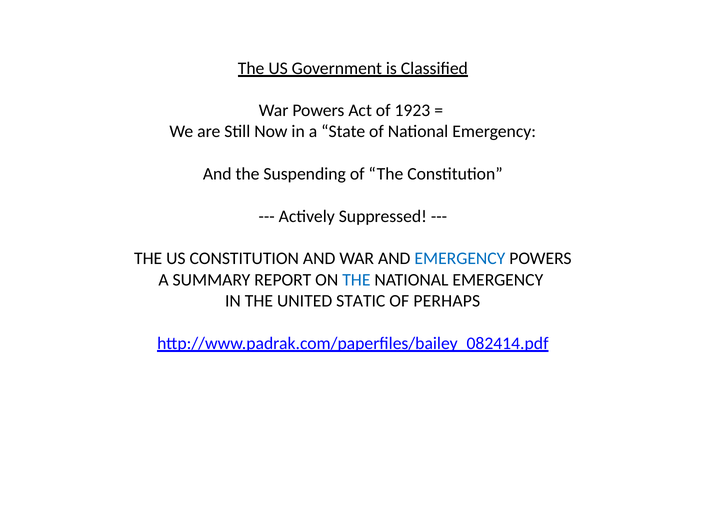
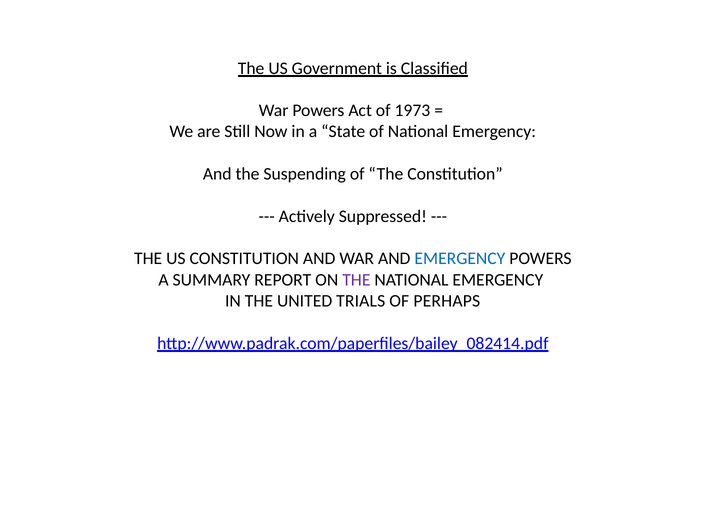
1923: 1923 -> 1973
THE at (356, 280) colour: blue -> purple
STATIC: STATIC -> TRIALS
